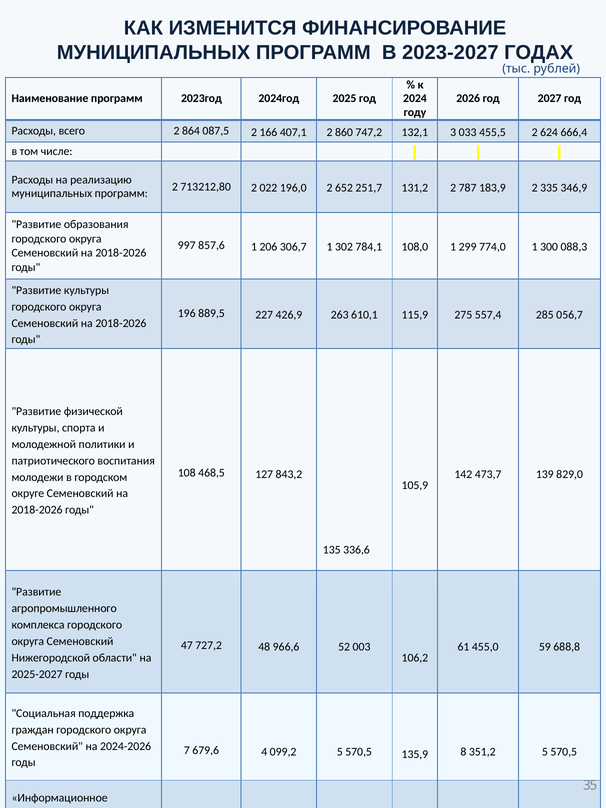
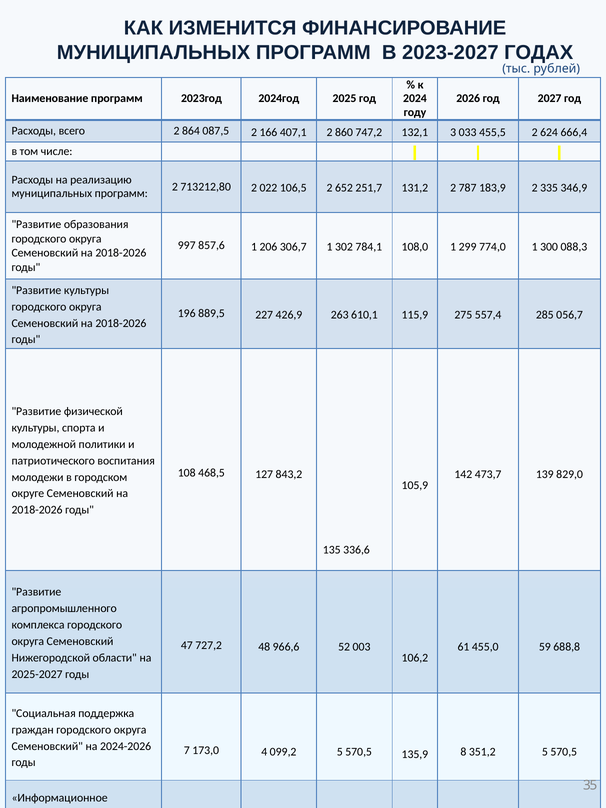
196,0: 196,0 -> 106,5
679,6: 679,6 -> 173,0
